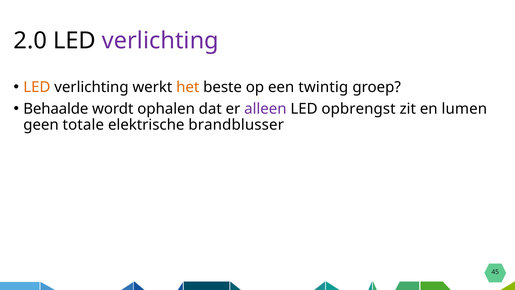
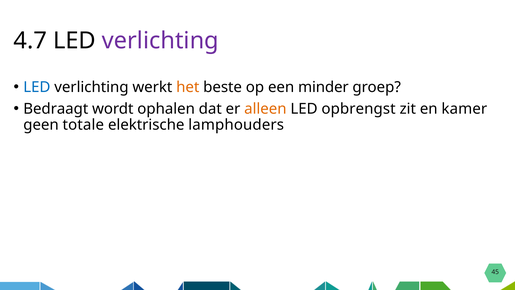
2.0: 2.0 -> 4.7
LED at (37, 87) colour: orange -> blue
twintig: twintig -> minder
Behaalde: Behaalde -> Bedraagt
alleen colour: purple -> orange
lumen: lumen -> kamer
brandblusser: brandblusser -> lamphouders
